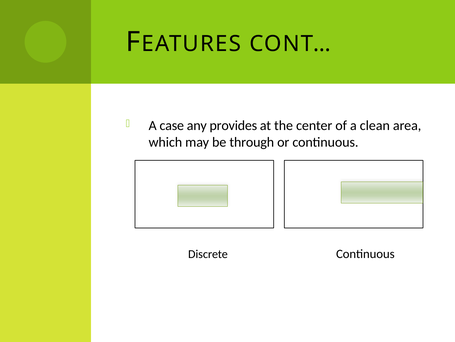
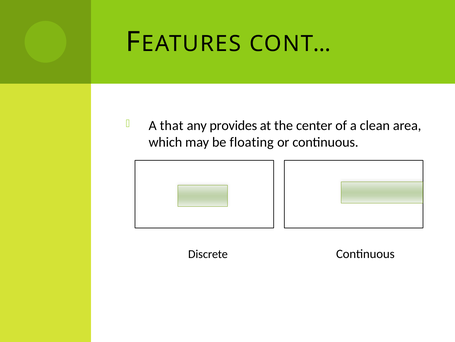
case: case -> that
through: through -> floating
